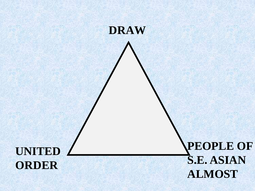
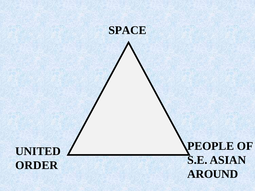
DRAW: DRAW -> SPACE
ALMOST: ALMOST -> AROUND
